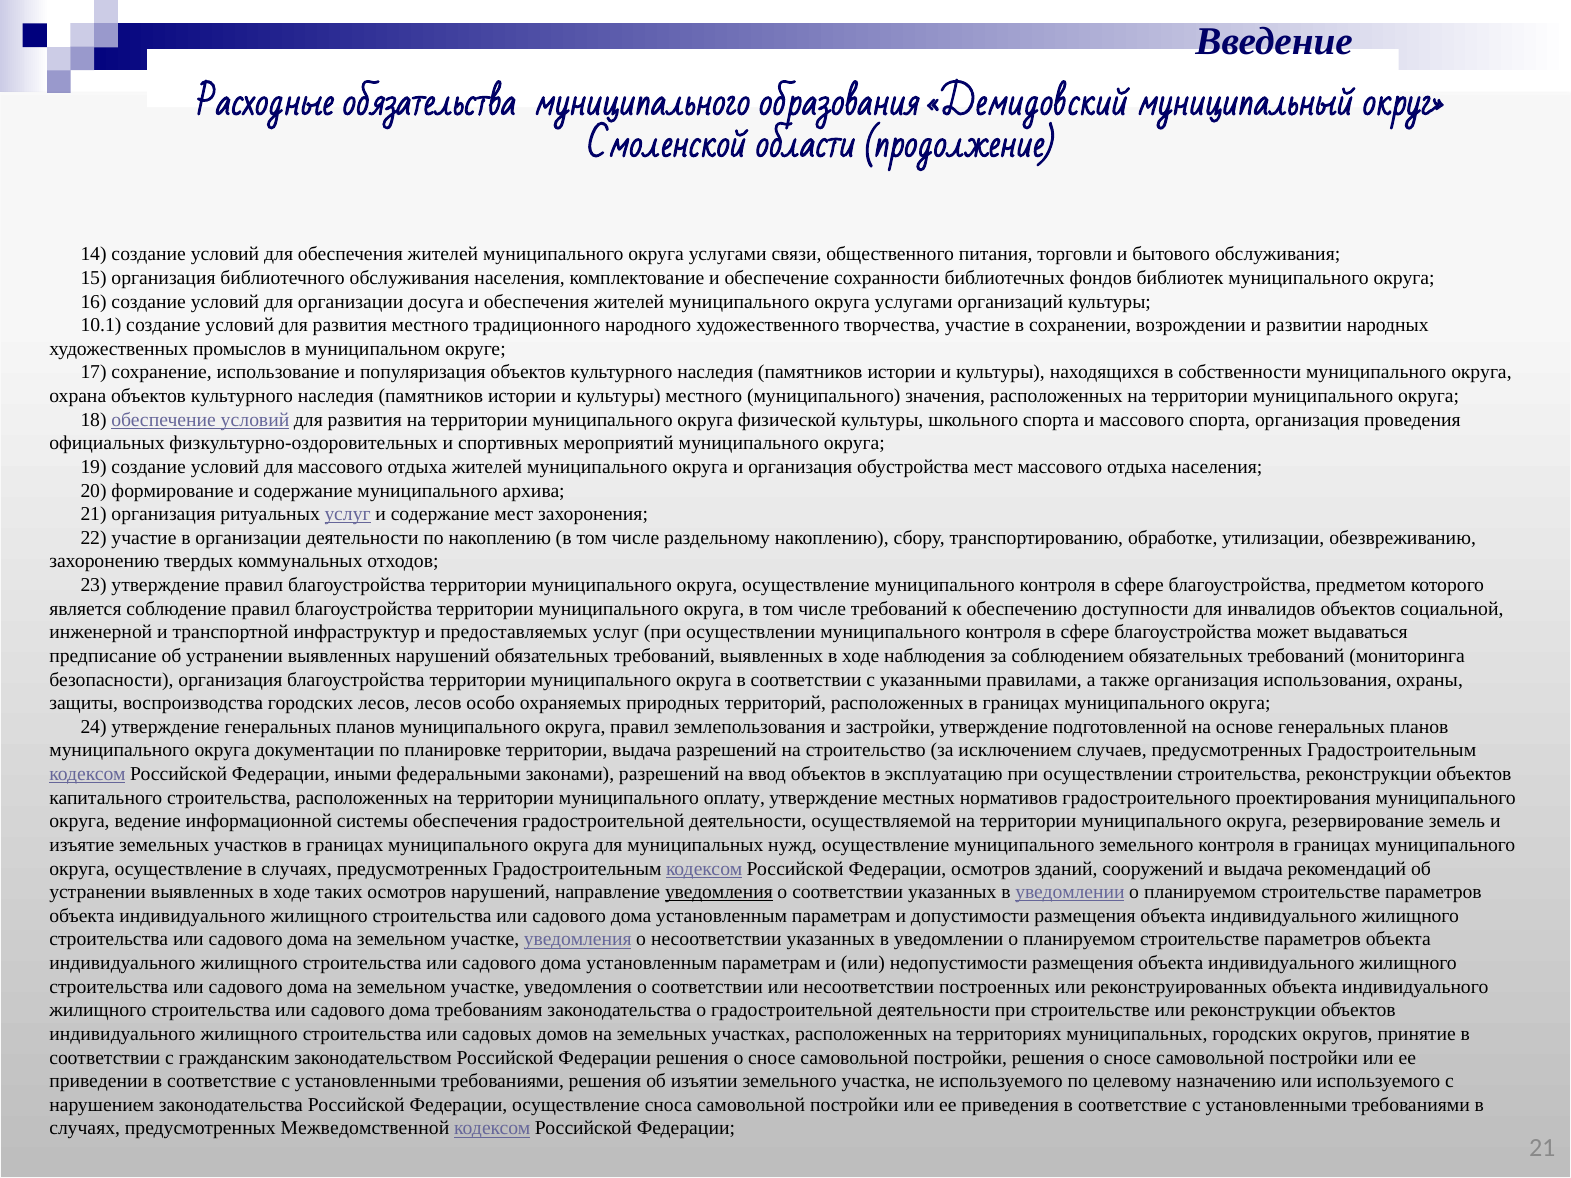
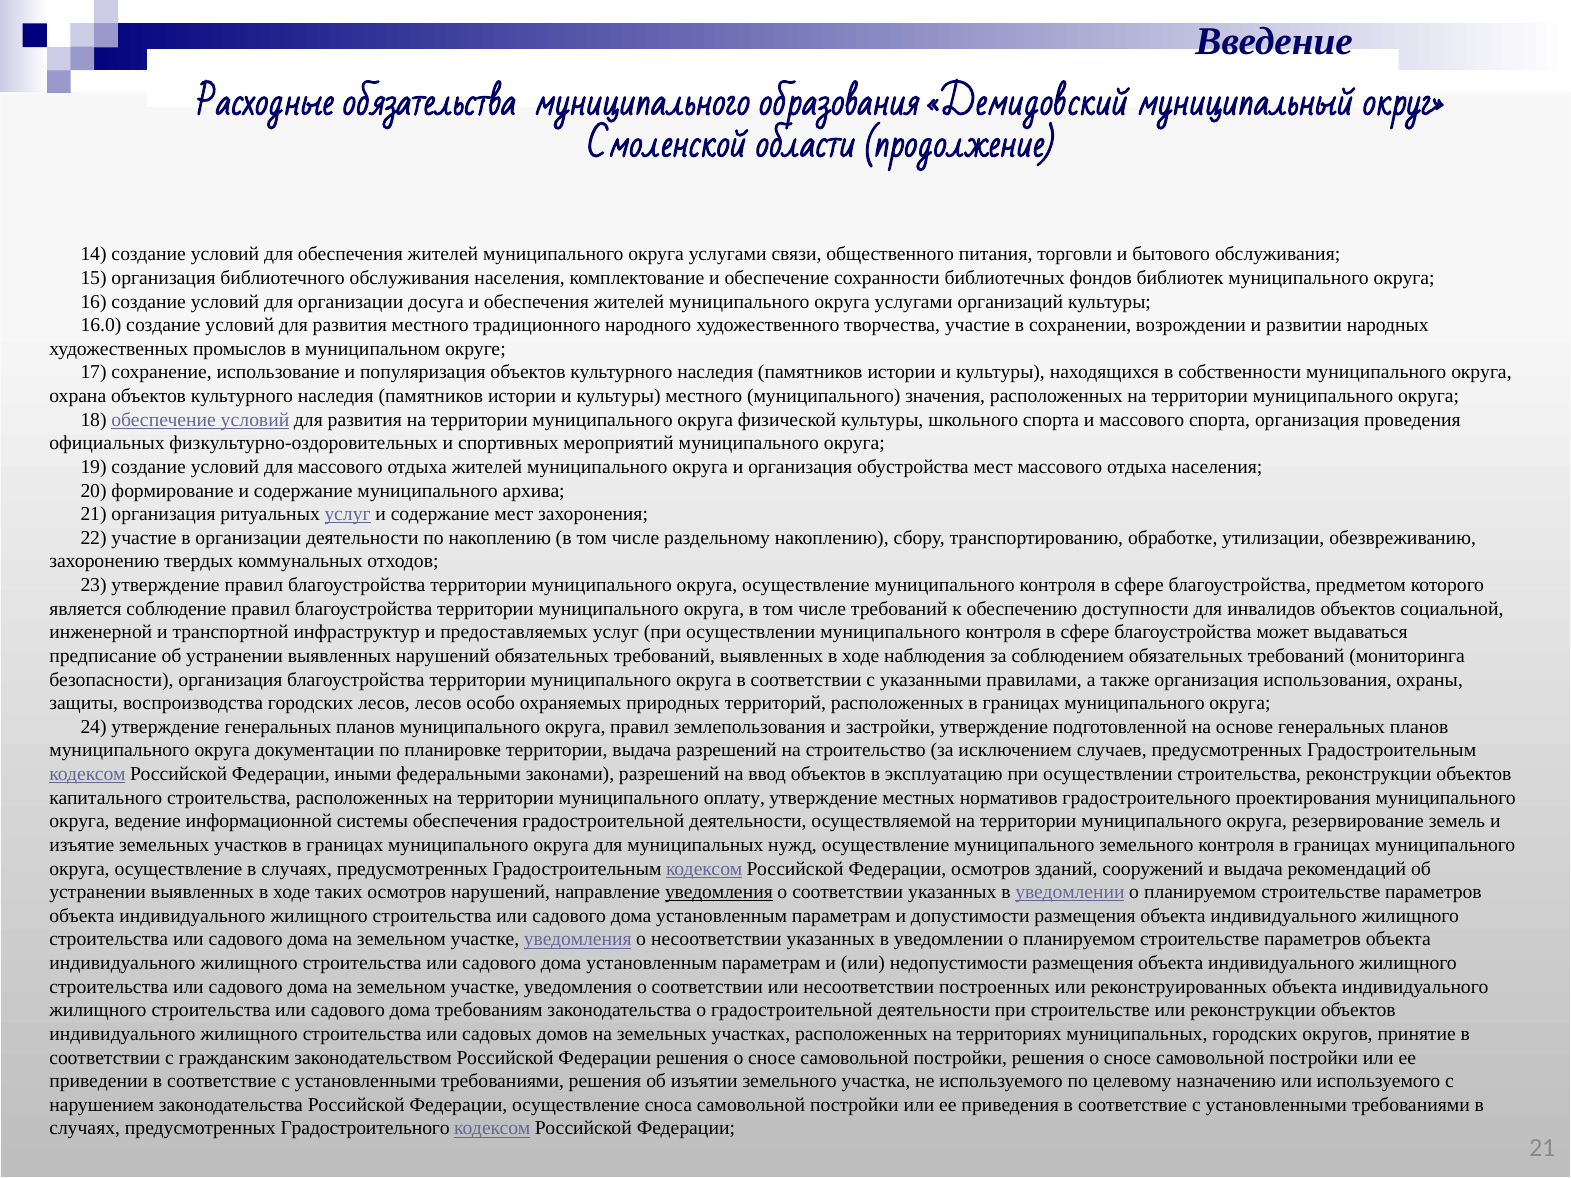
10.1: 10.1 -> 16.0
предусмотренных Межведомственной: Межведомственной -> Градостроительного
